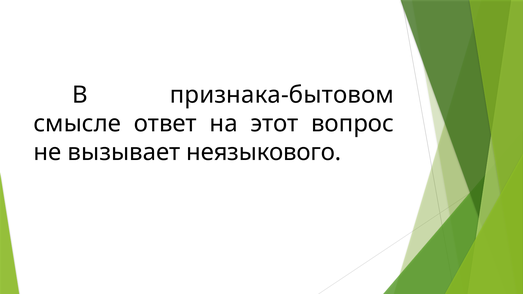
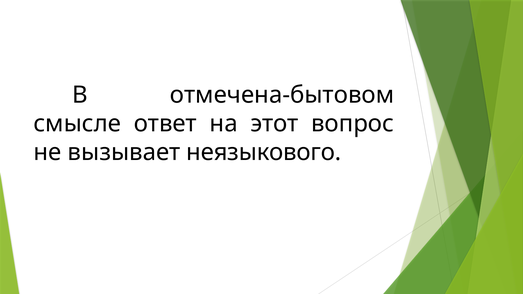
признака-бытовом: признака-бытовом -> отмечена-бытовом
